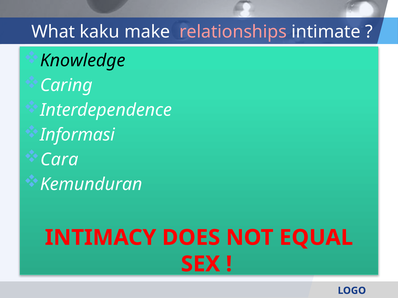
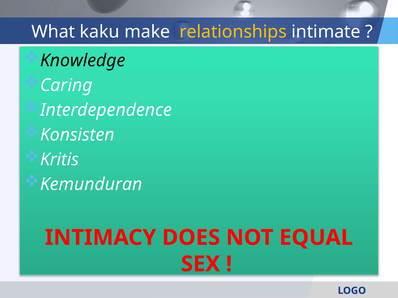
relationships colour: pink -> yellow
Informasi: Informasi -> Konsisten
Cara: Cara -> Kritis
